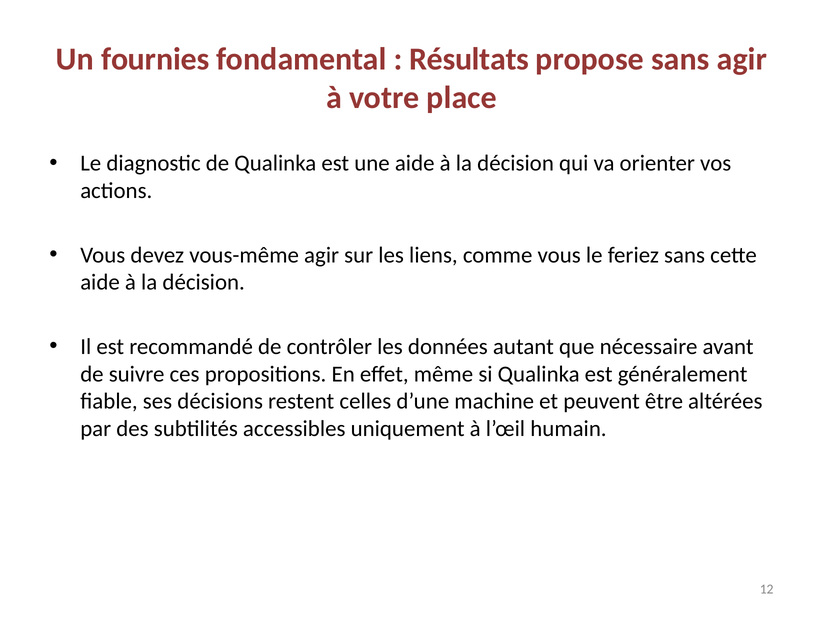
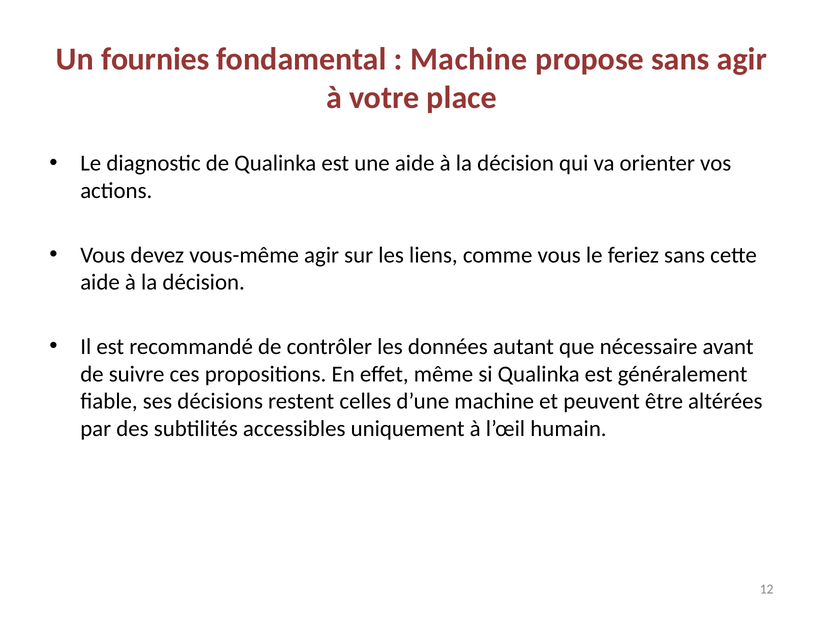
Résultats at (469, 59): Résultats -> Machine
